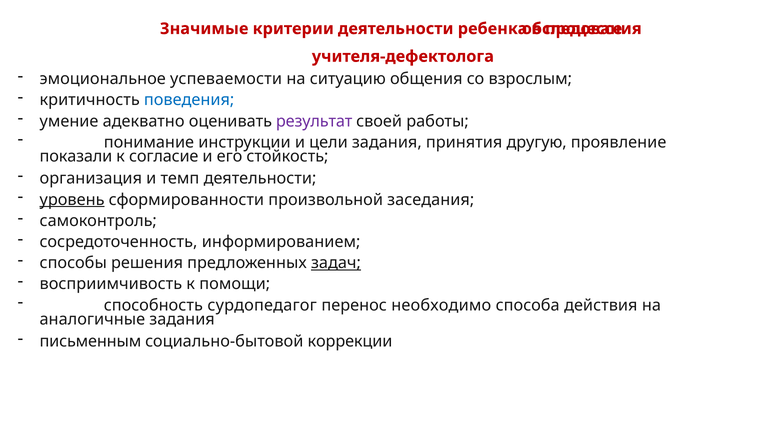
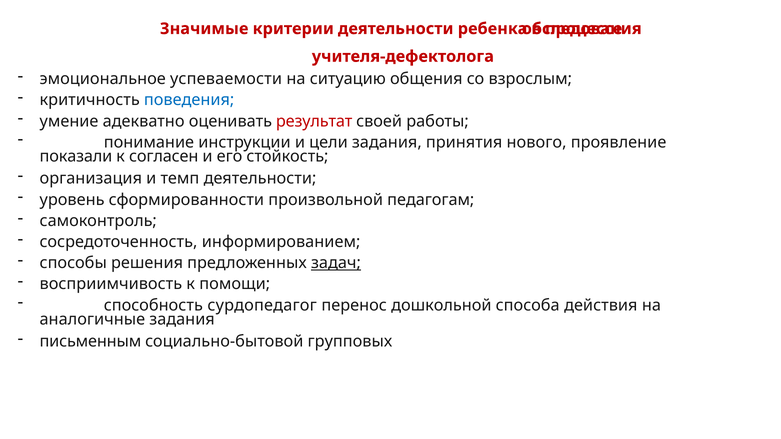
результат colour: purple -> red
другую: другую -> нового
согласие: согласие -> согласен
уровень underline: present -> none
заседания: заседания -> педагогам
необходимо: необходимо -> дошкольной
коррекции: коррекции -> групповых
